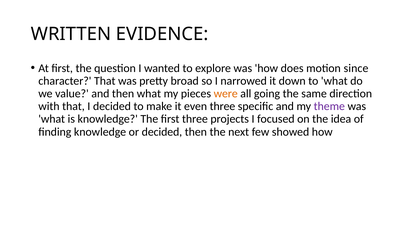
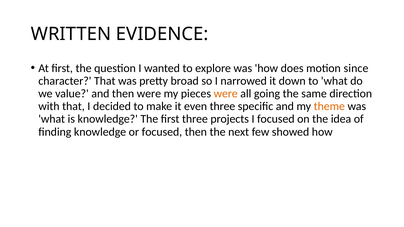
then what: what -> were
theme colour: purple -> orange
or decided: decided -> focused
